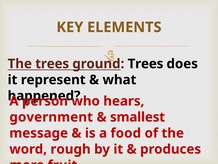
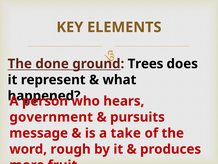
The trees: trees -> done
smallest: smallest -> pursuits
food: food -> take
